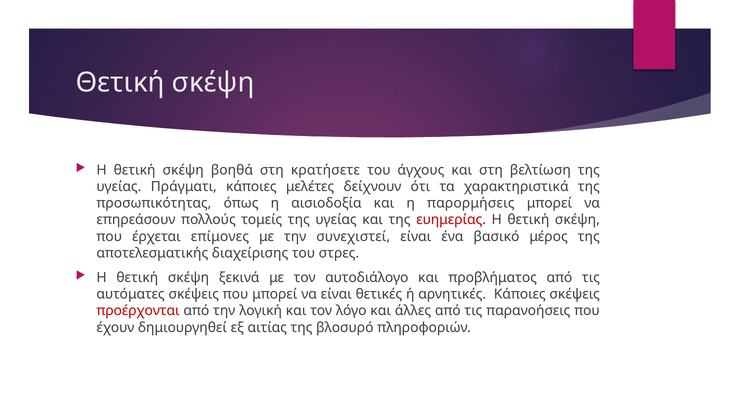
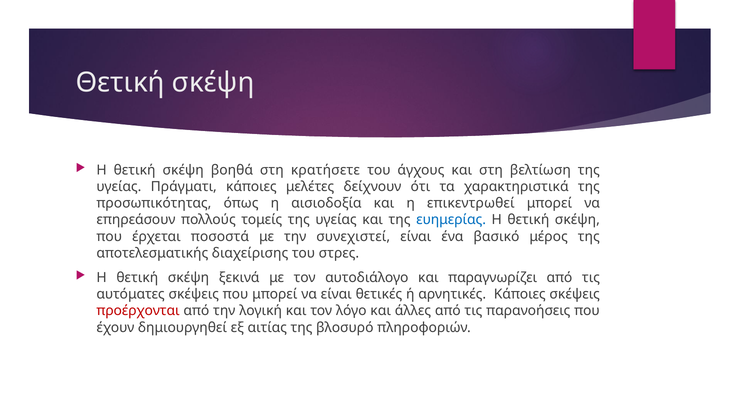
παρορμήσεις: παρορμήσεις -> επικεντρωθεί
ευημερίας colour: red -> blue
επίμονες: επίμονες -> ποσοστά
προβλήματος: προβλήματος -> παραγνωρίζει
